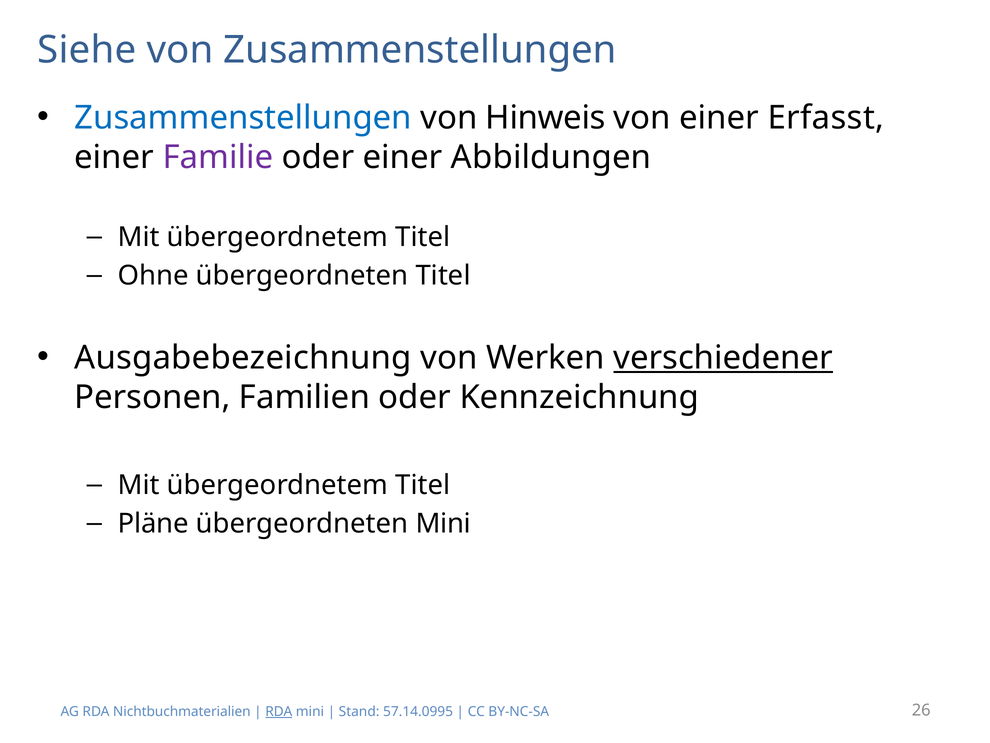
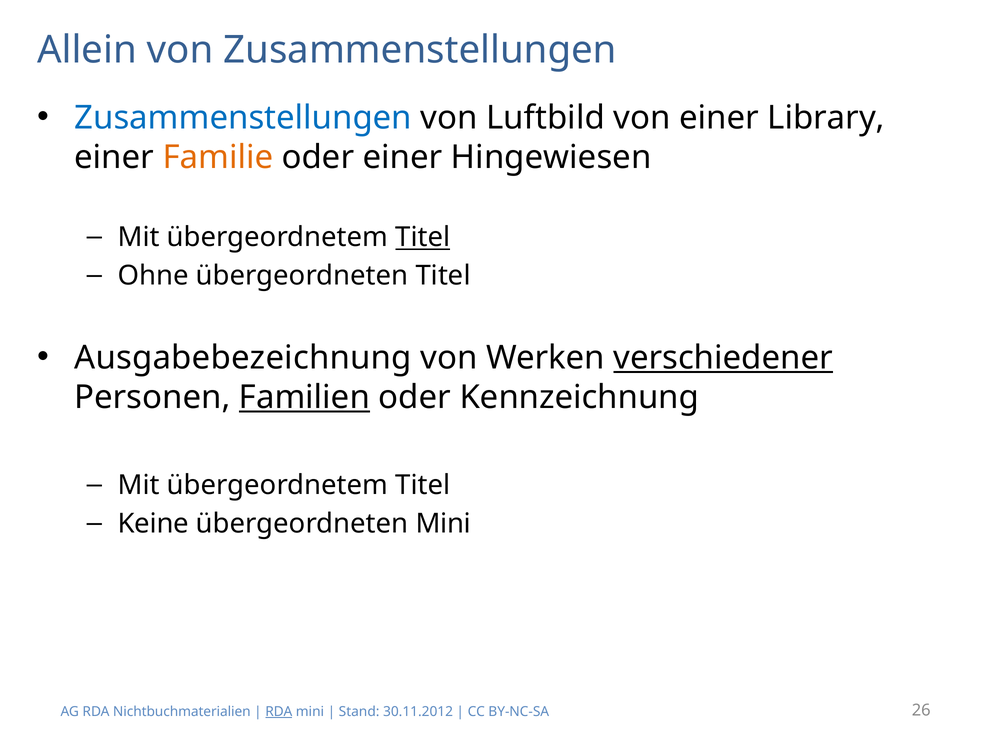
Siehe: Siehe -> Allein
Hinweis: Hinweis -> Luftbild
Erfasst: Erfasst -> Library
Familie colour: purple -> orange
Abbildungen: Abbildungen -> Hingewiesen
Titel at (423, 237) underline: none -> present
Familien underline: none -> present
Pläne: Pläne -> Keine
57.14.0995: 57.14.0995 -> 30.11.2012
